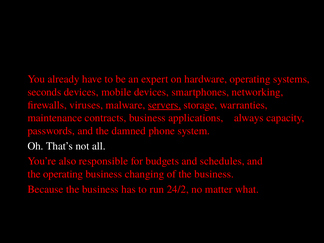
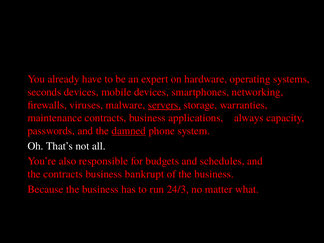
damned underline: none -> present
the operating: operating -> contracts
changing: changing -> bankrupt
24/2: 24/2 -> 24/3
